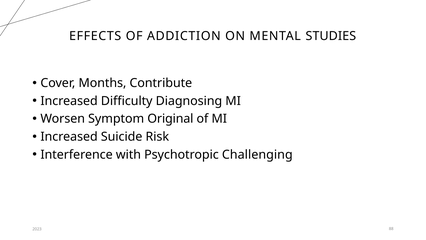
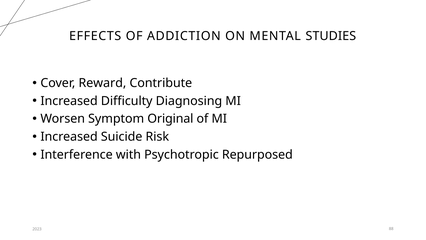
Months: Months -> Reward
Challenging: Challenging -> Repurposed
